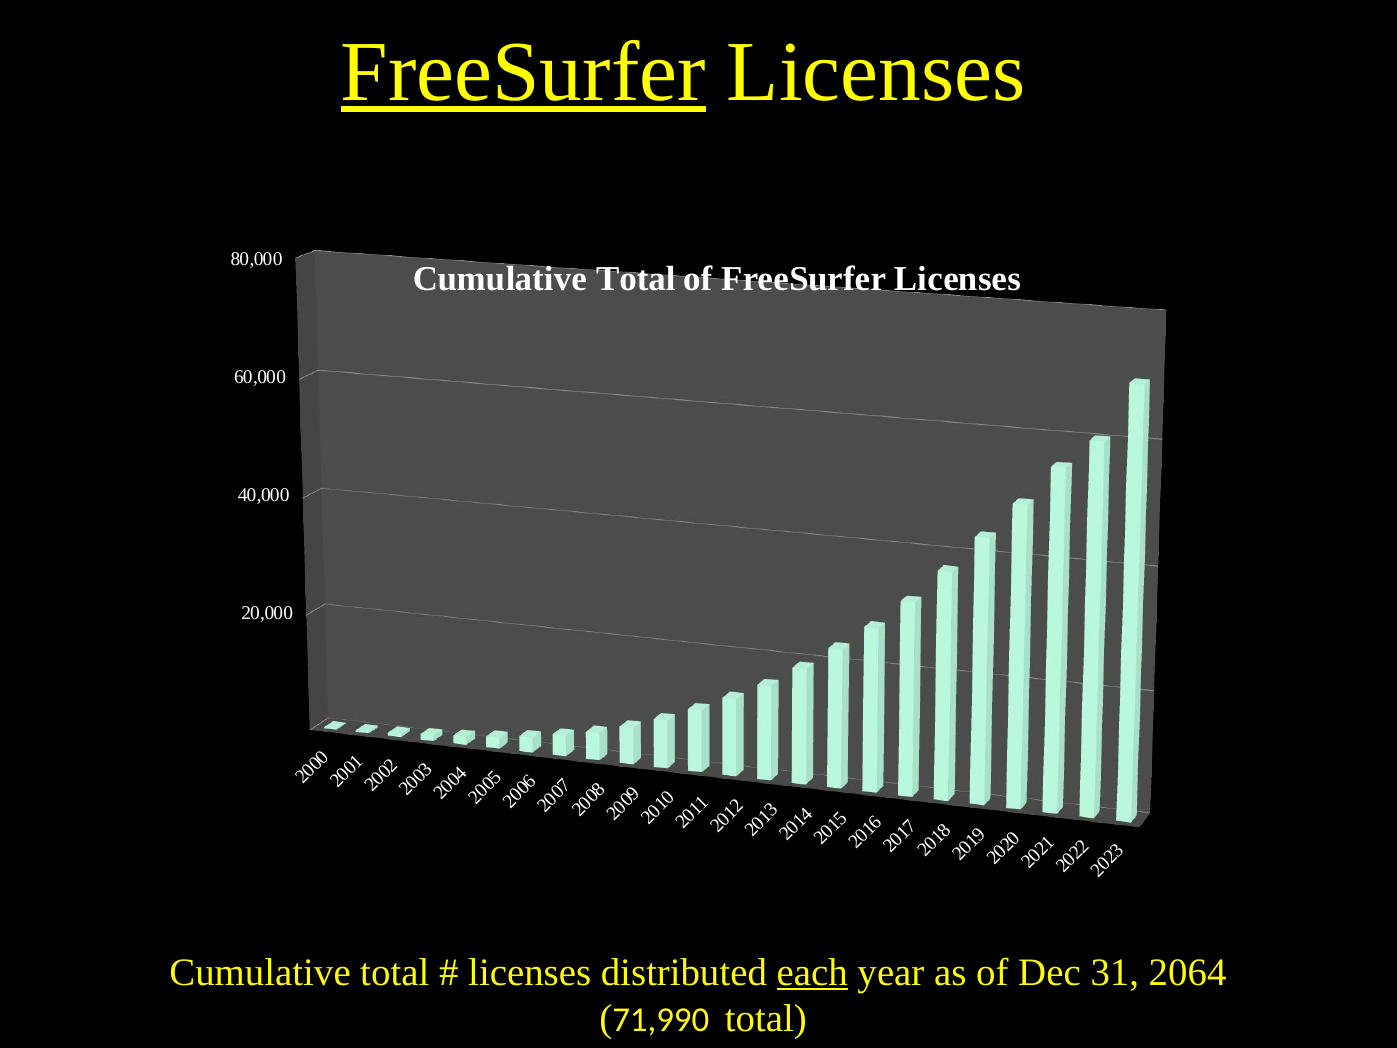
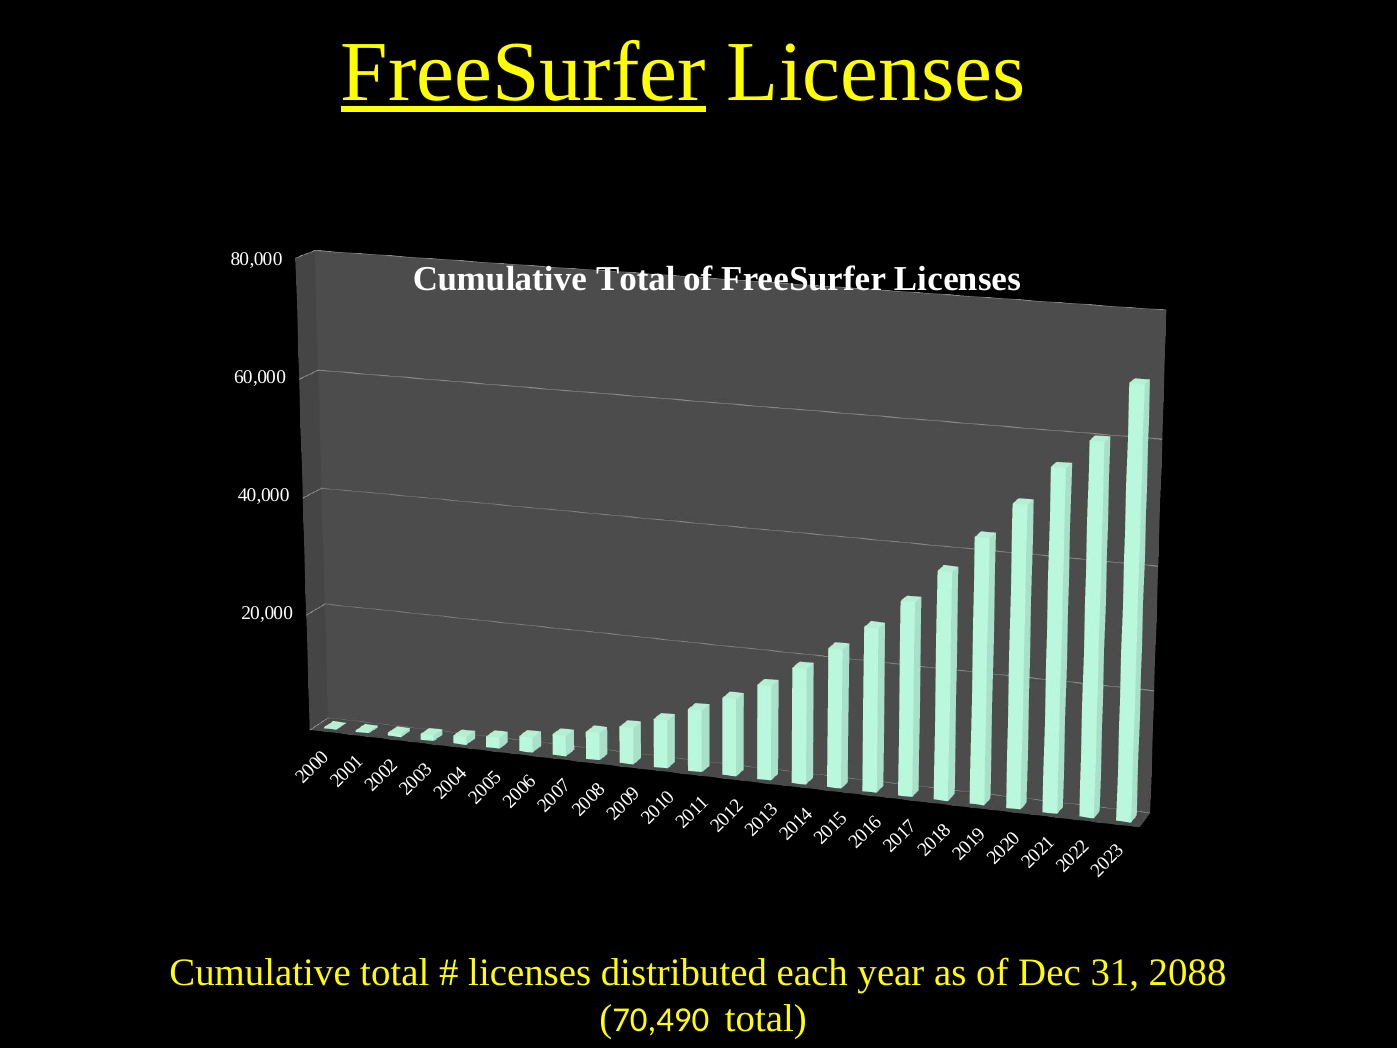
each underline: present -> none
2064: 2064 -> 2088
71,990: 71,990 -> 70,490
